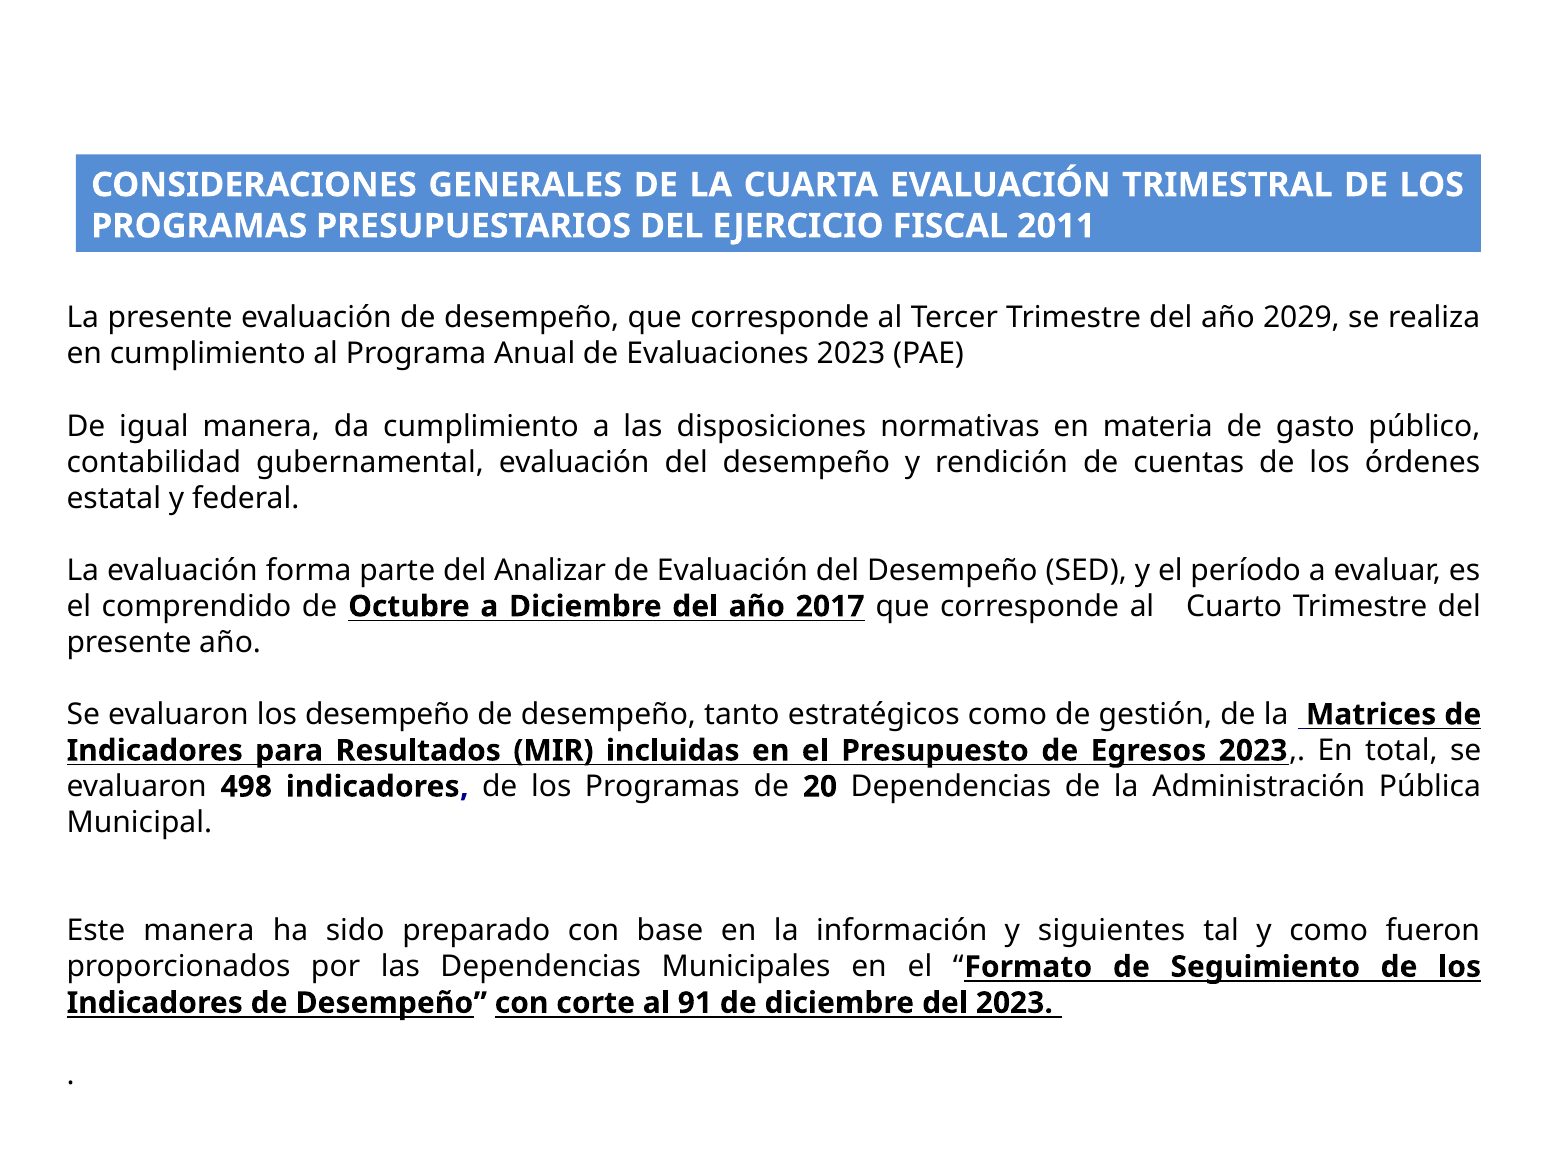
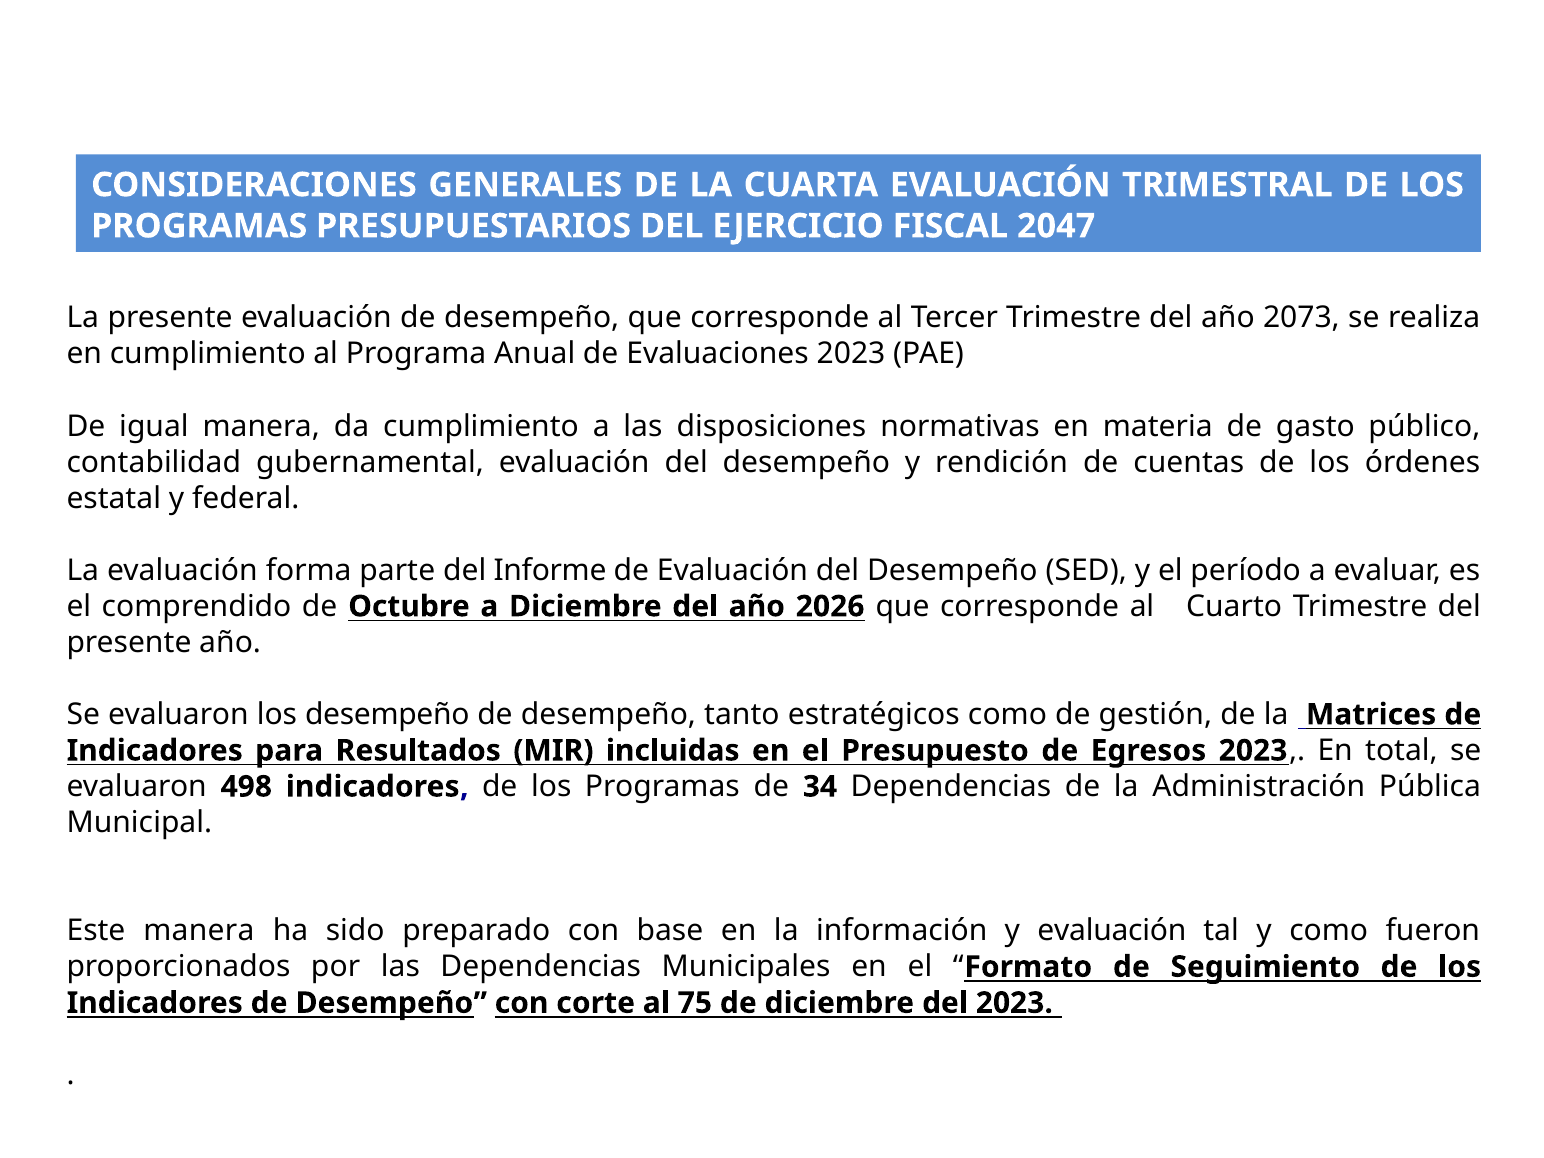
2011: 2011 -> 2047
2029: 2029 -> 2073
Analizar: Analizar -> Informe
2017: 2017 -> 2026
20: 20 -> 34
y siguientes: siguientes -> evaluación
91: 91 -> 75
